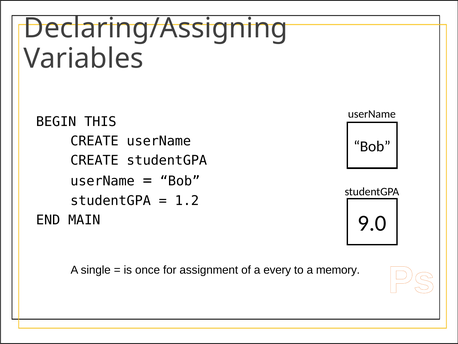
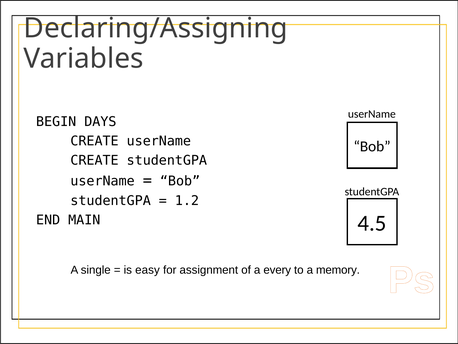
THIS: THIS -> DAYS
9.0: 9.0 -> 4.5
once: once -> easy
